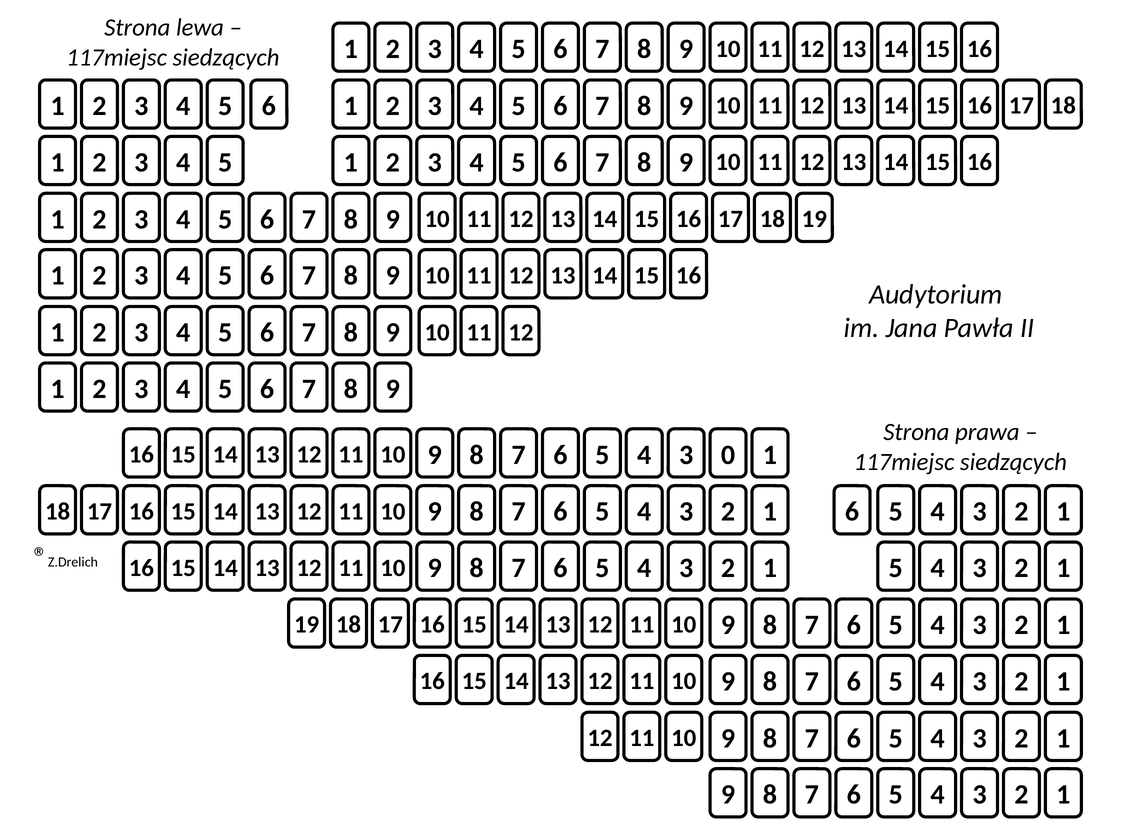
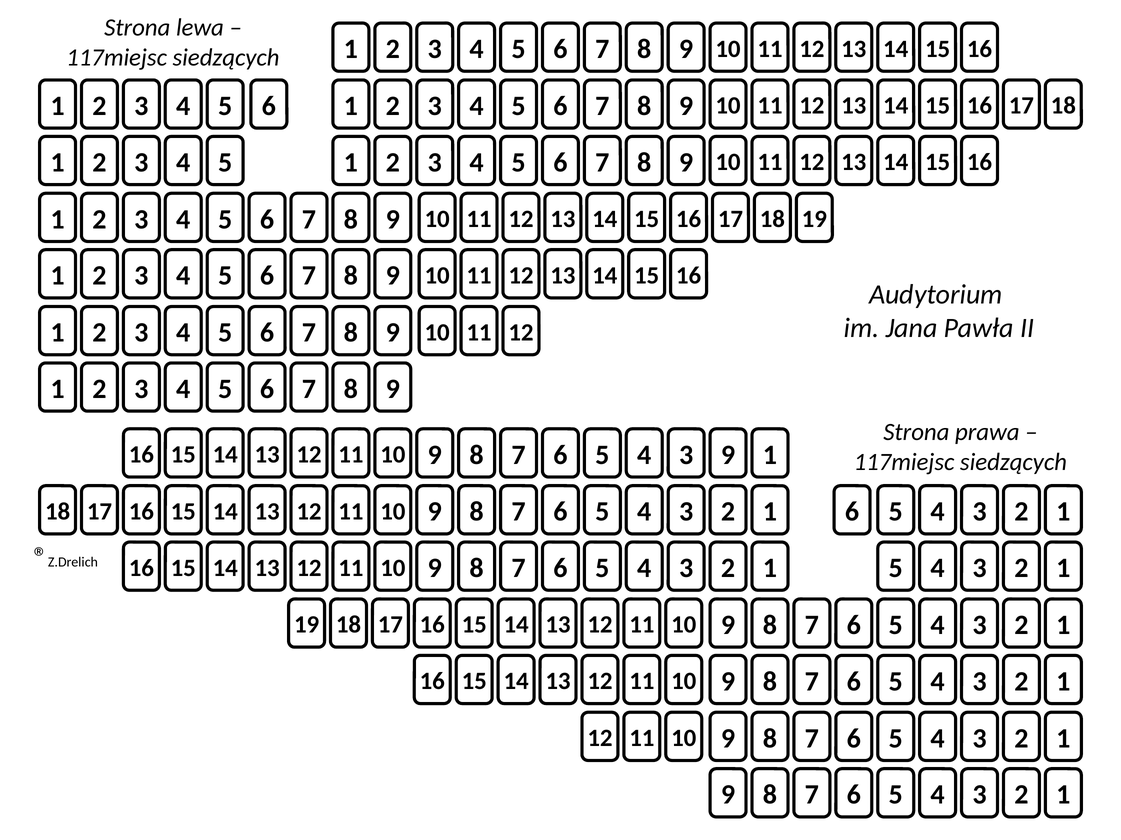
3 0: 0 -> 9
